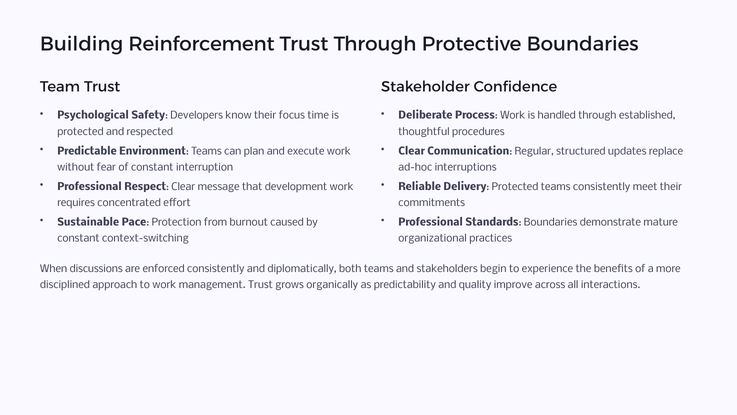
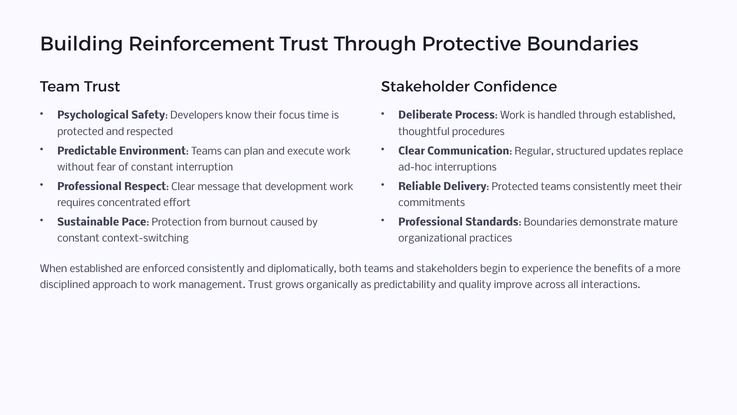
When discussions: discussions -> established
